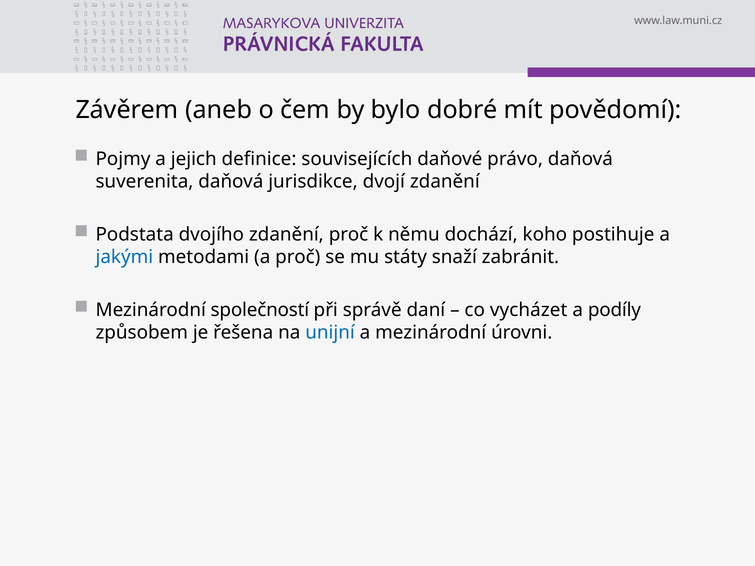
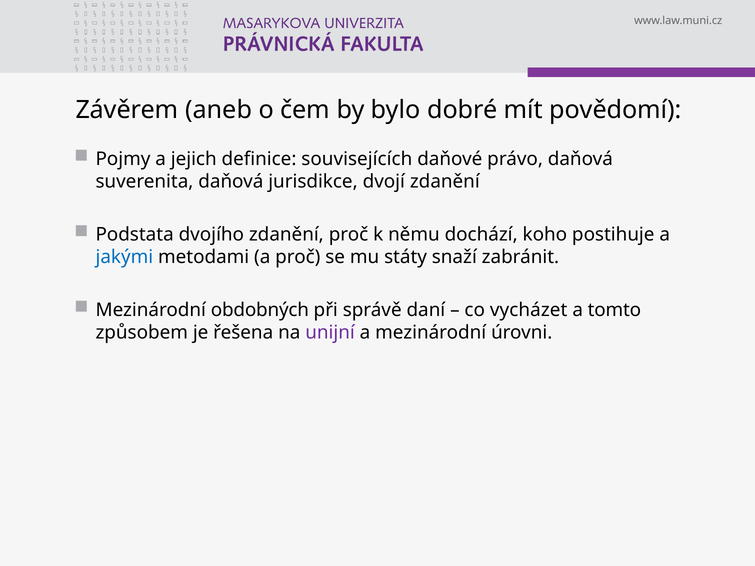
společností: společností -> obdobných
podíly: podíly -> tomto
unijní colour: blue -> purple
